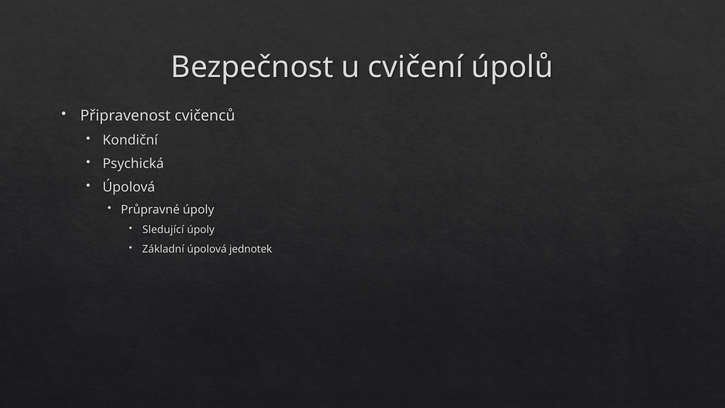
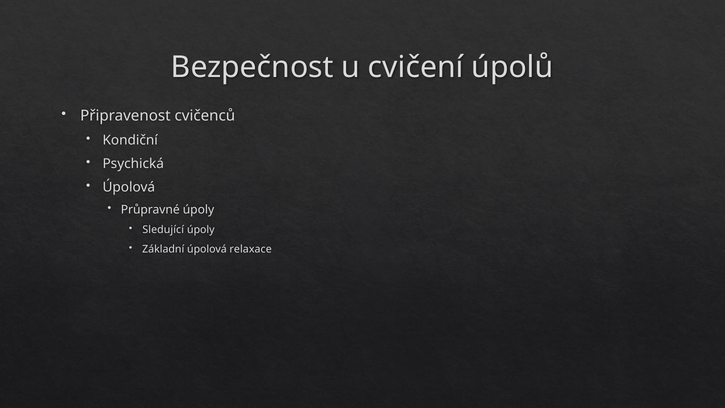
jednotek: jednotek -> relaxace
